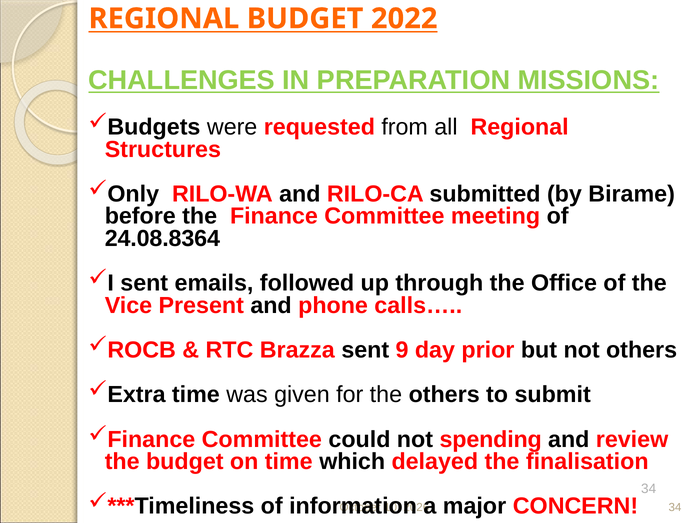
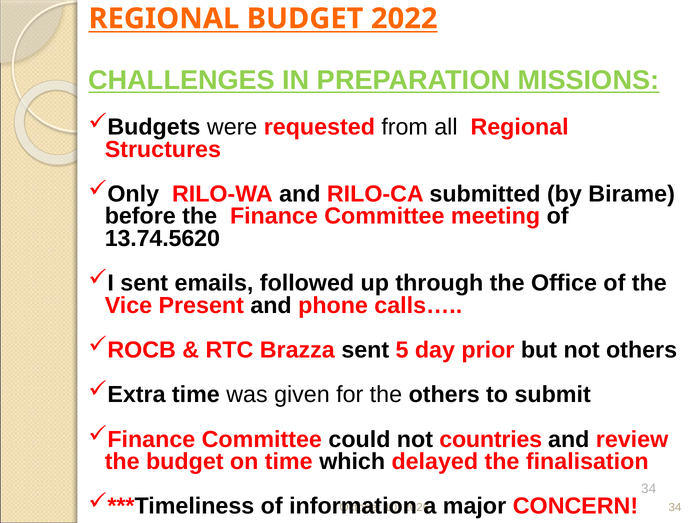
24.08.8364: 24.08.8364 -> 13.74.5620
9: 9 -> 5
spending: spending -> countries
